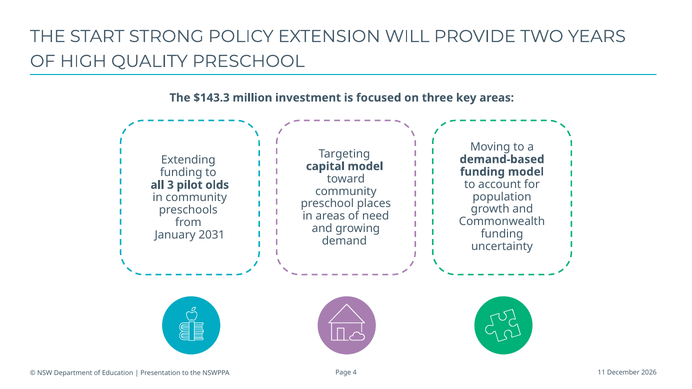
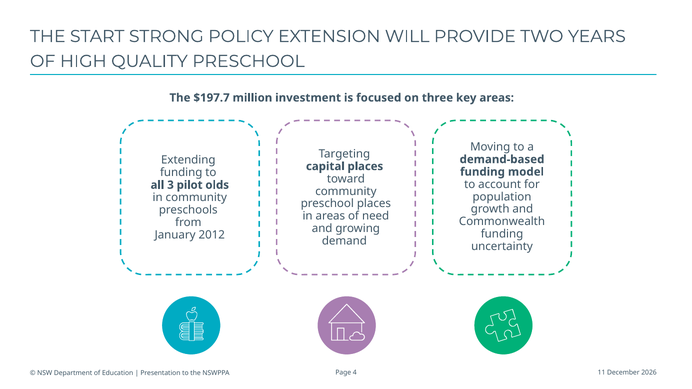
$143.3: $143.3 -> $197.7
capital model: model -> places
2031: 2031 -> 2012
